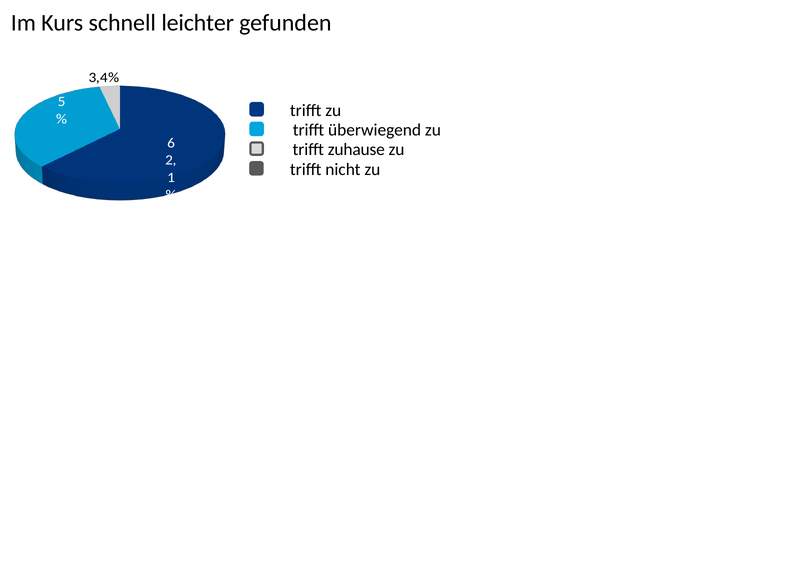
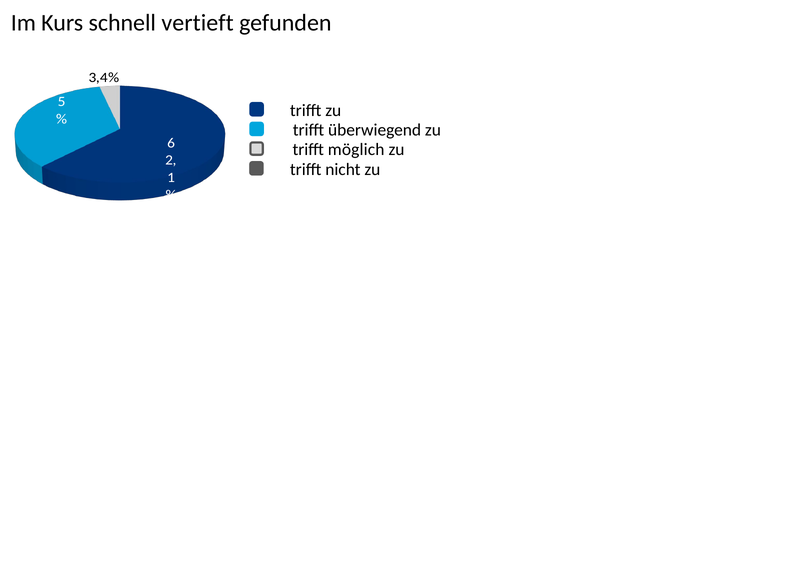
leichter: leichter -> vertieft
zuhause: zuhause -> möglich
